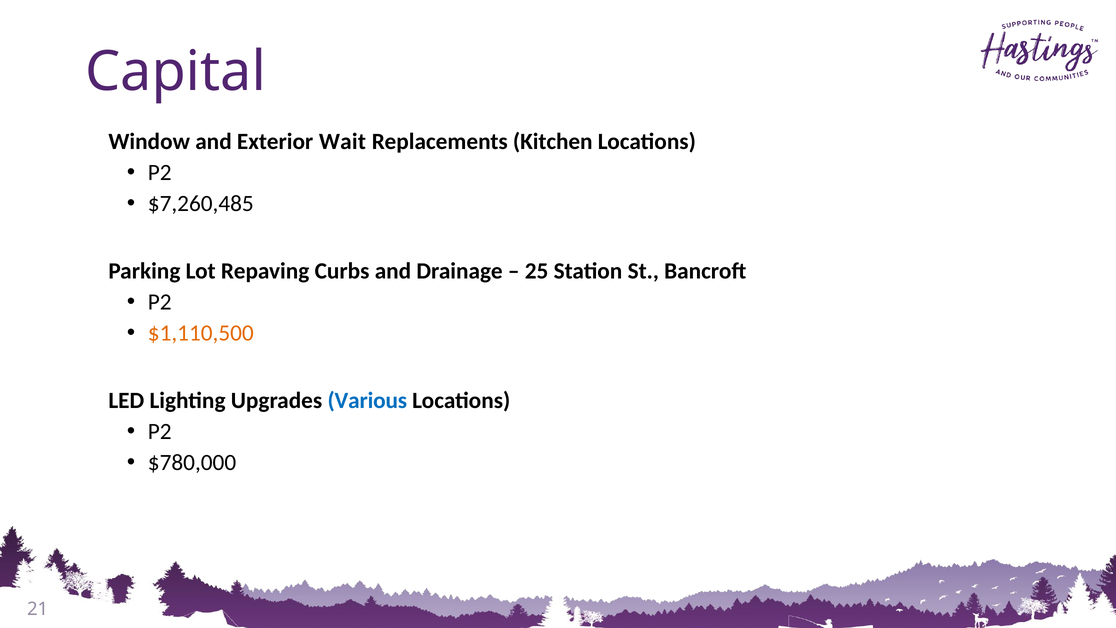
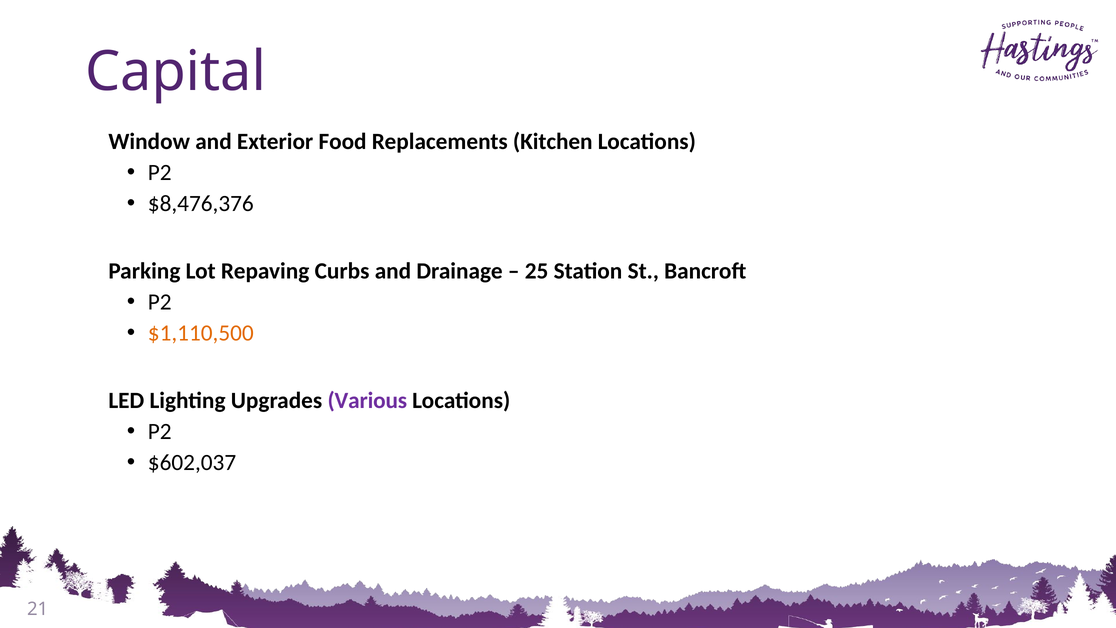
Wait: Wait -> Food
$7,260,485: $7,260,485 -> $8,476,376
Various colour: blue -> purple
$780,000: $780,000 -> $602,037
